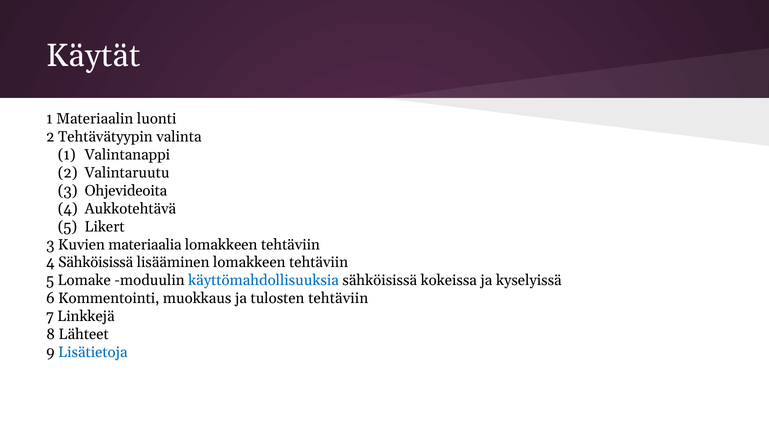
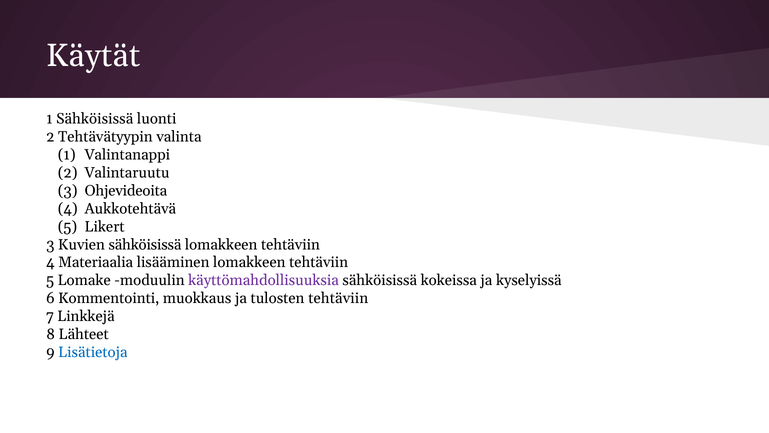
1 Materiaalin: Materiaalin -> Sähköisissä
Kuvien materiaalia: materiaalia -> sähköisissä
4 Sähköisissä: Sähköisissä -> Materiaalia
käyttömahdollisuuksia colour: blue -> purple
